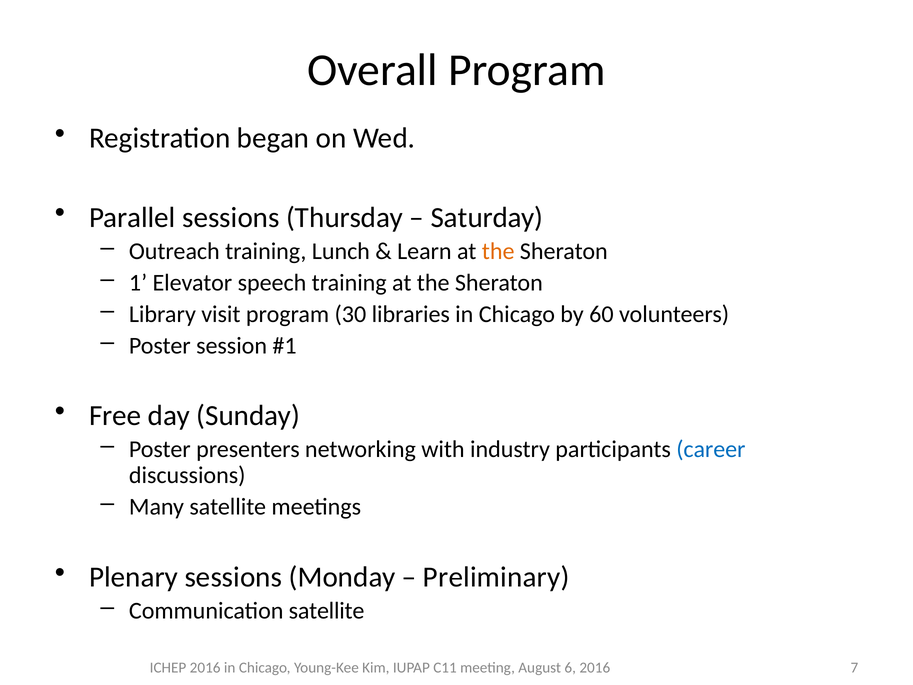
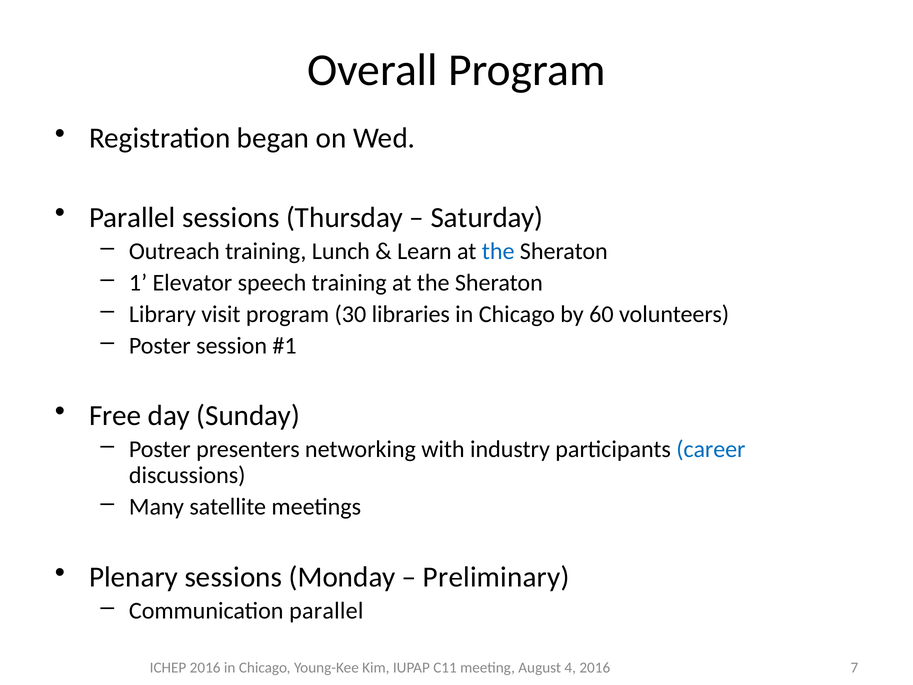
the at (498, 251) colour: orange -> blue
Communication satellite: satellite -> parallel
6: 6 -> 4
